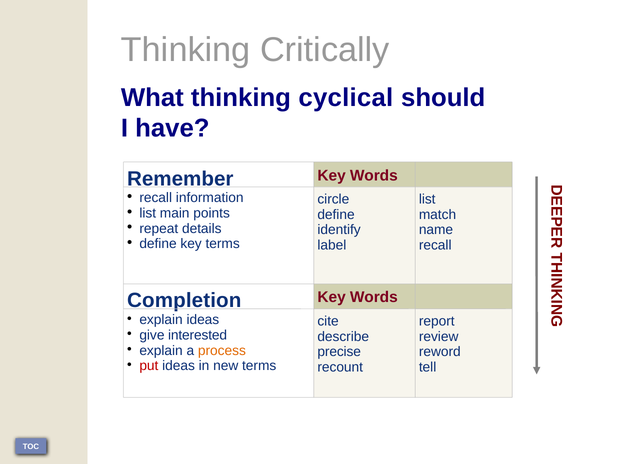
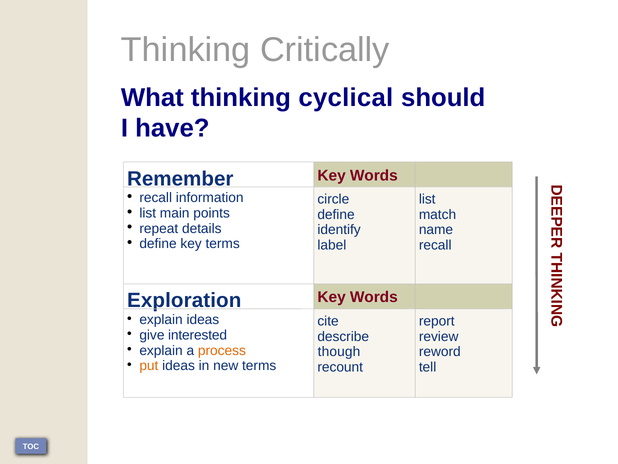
Completion: Completion -> Exploration
precise: precise -> though
put colour: red -> orange
